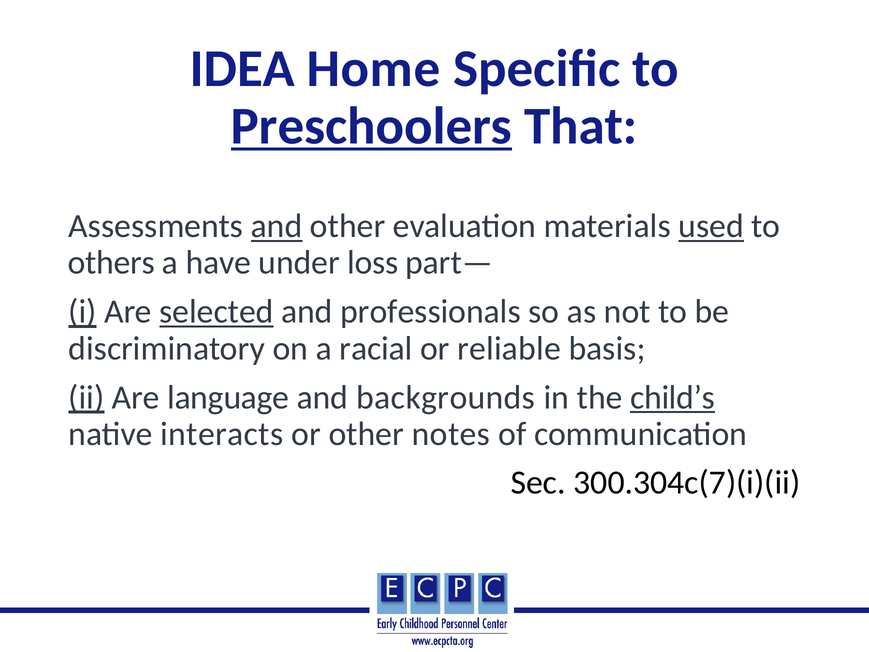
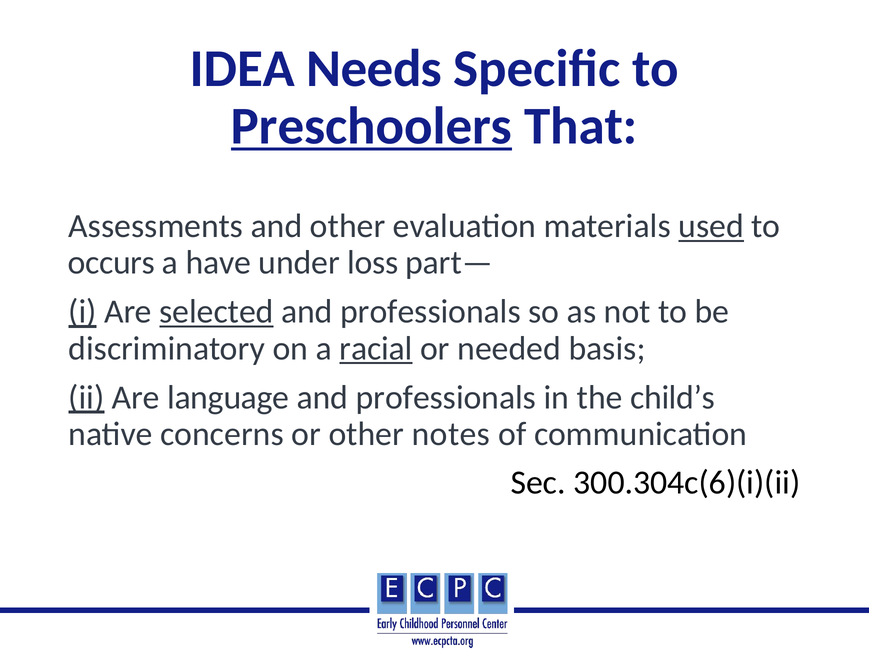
Home: Home -> Needs
and at (277, 226) underline: present -> none
others: others -> occurs
racial underline: none -> present
reliable: reliable -> needed
backgrounds at (446, 397): backgrounds -> professionals
child’s underline: present -> none
interacts: interacts -> concerns
300.304c(7)(i)(ii: 300.304c(7)(i)(ii -> 300.304c(6)(i)(ii
